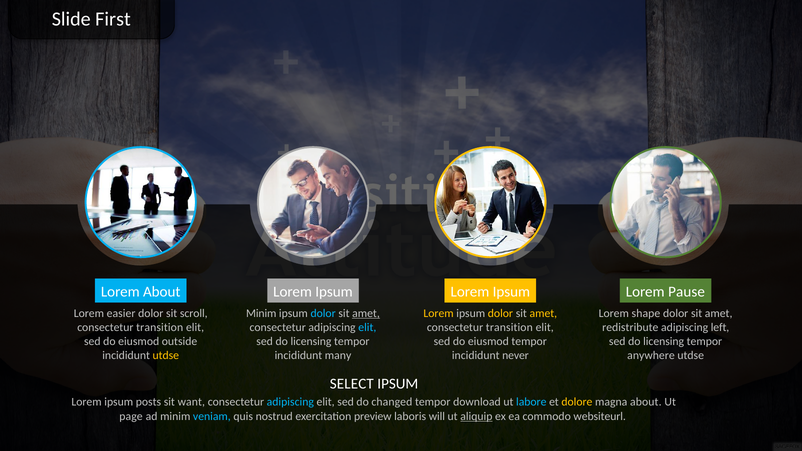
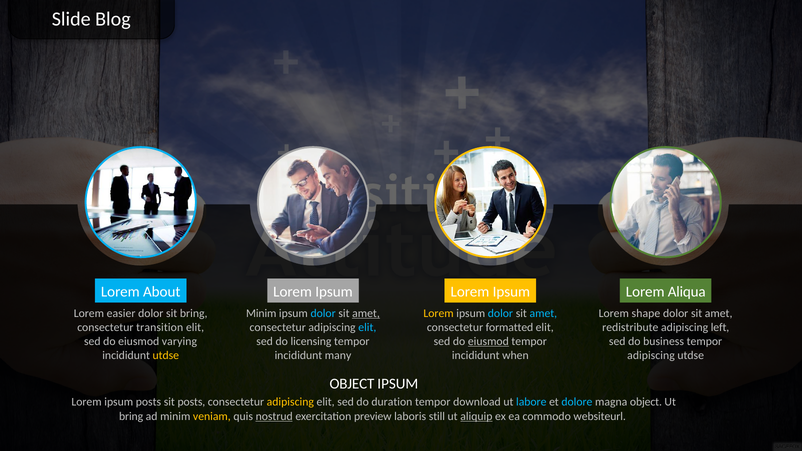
First: First -> Blog
Pause: Pause -> Aliqua
sit scroll: scroll -> bring
dolor at (500, 313) colour: yellow -> light blue
amet at (543, 313) colour: yellow -> light blue
transition at (509, 327): transition -> formatted
outside: outside -> varying
eiusmod at (488, 341) underline: none -> present
licensing at (664, 341): licensing -> business
never: never -> when
anywhere at (651, 355): anywhere -> adipiscing
SELECT at (352, 384): SELECT -> OBJECT
sit want: want -> posts
adipiscing at (290, 402) colour: light blue -> yellow
changed: changed -> duration
dolore colour: yellow -> light blue
magna about: about -> object
page at (131, 416): page -> bring
veniam colour: light blue -> yellow
nostrud underline: none -> present
will: will -> still
